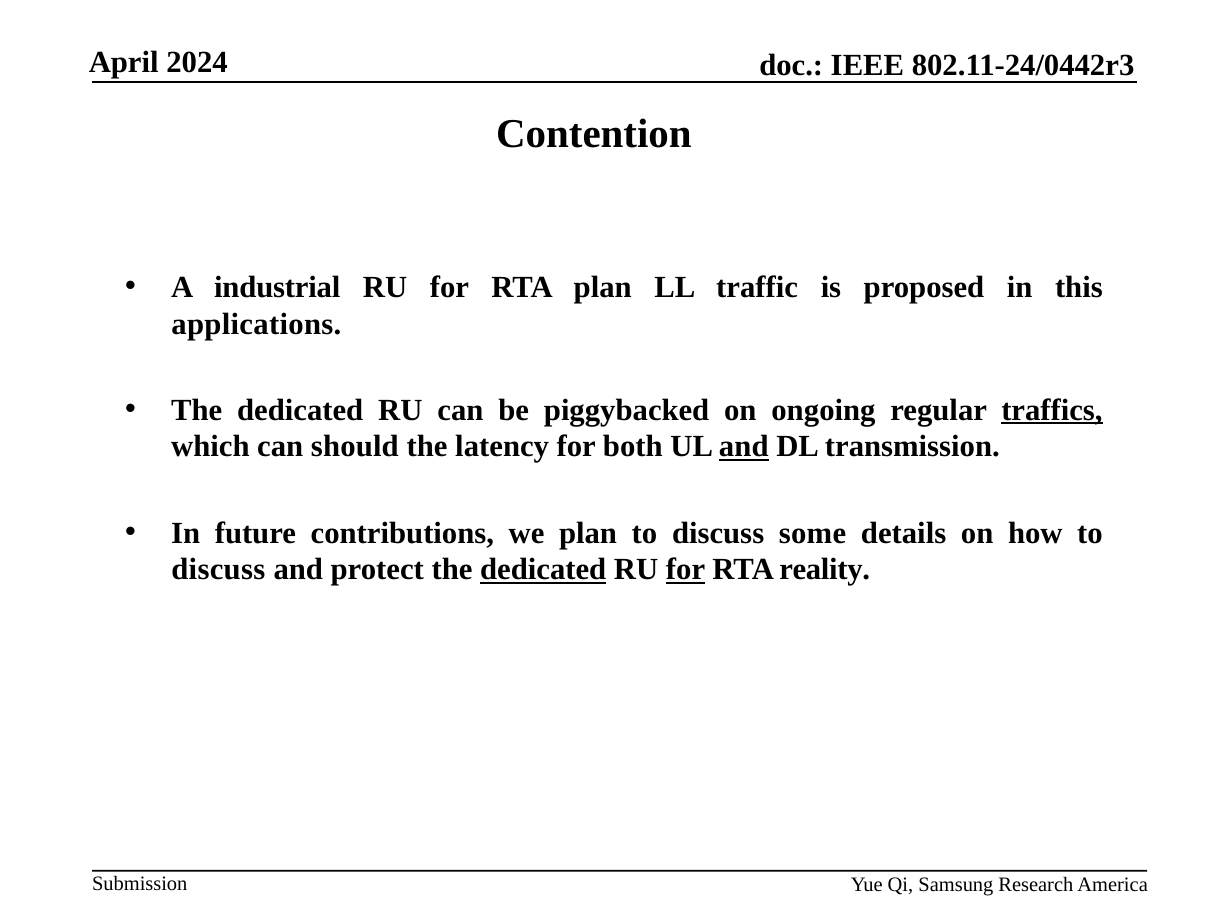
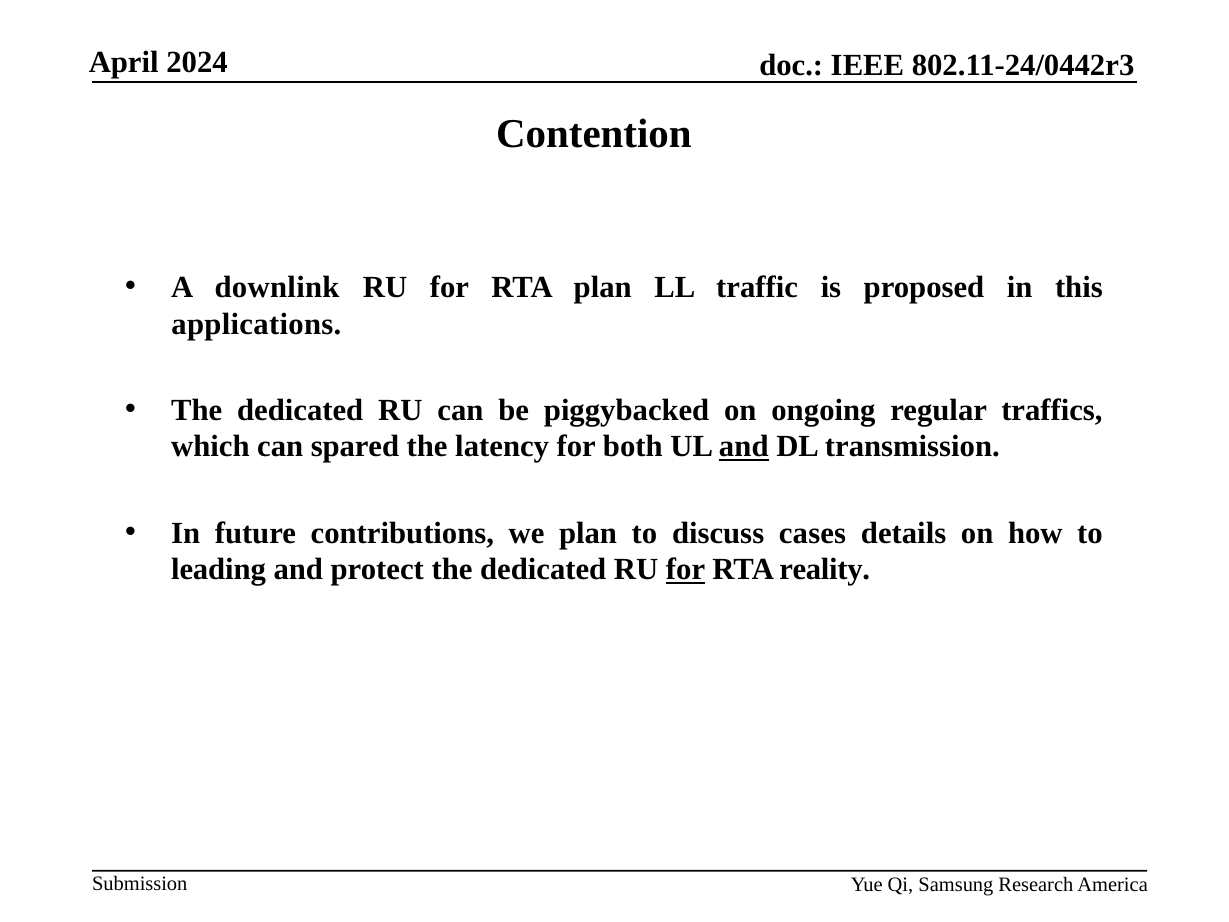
industrial: industrial -> downlink
traffics underline: present -> none
should: should -> spared
some: some -> cases
discuss at (218, 570): discuss -> leading
dedicated at (543, 570) underline: present -> none
